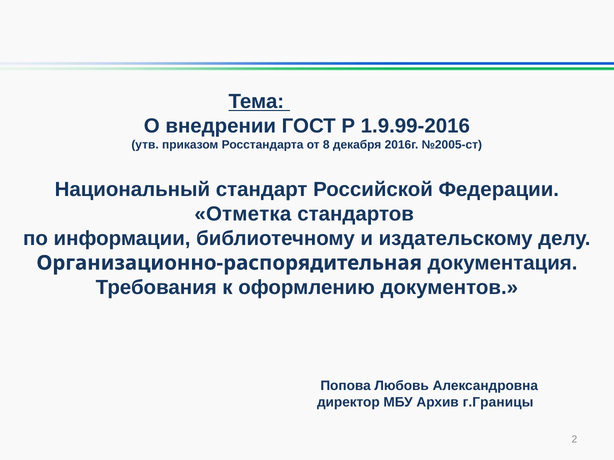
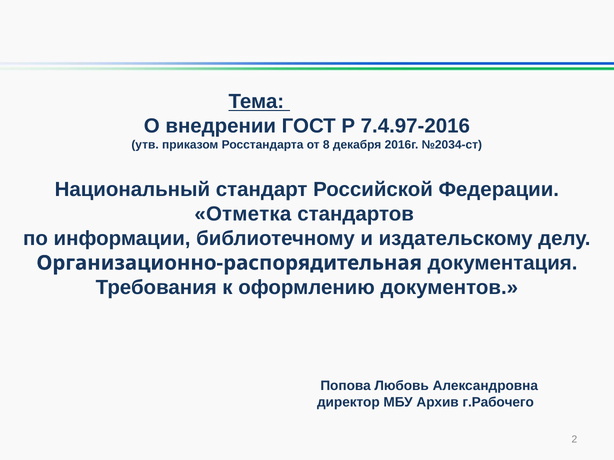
1.9.99-2016: 1.9.99-2016 -> 7.4.97-2016
№2005-ст: №2005-ст -> №2034-ст
г.Границы: г.Границы -> г.Рабочего
